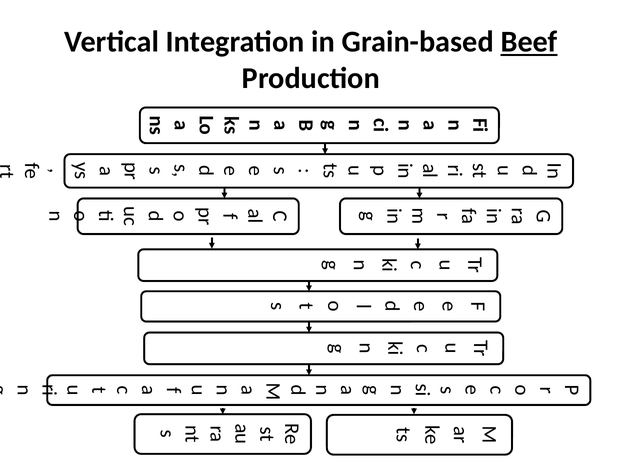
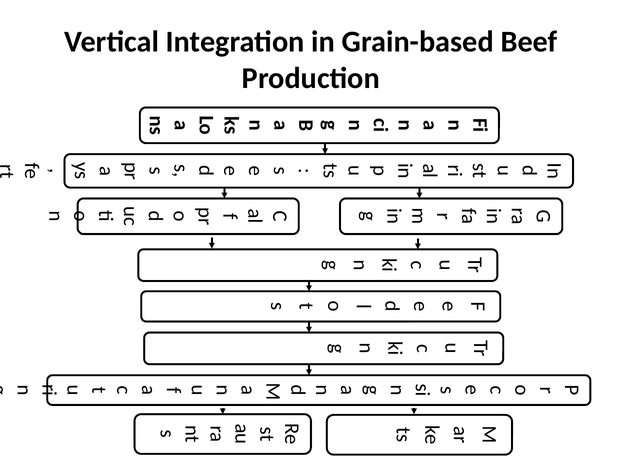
Beef underline: present -> none
